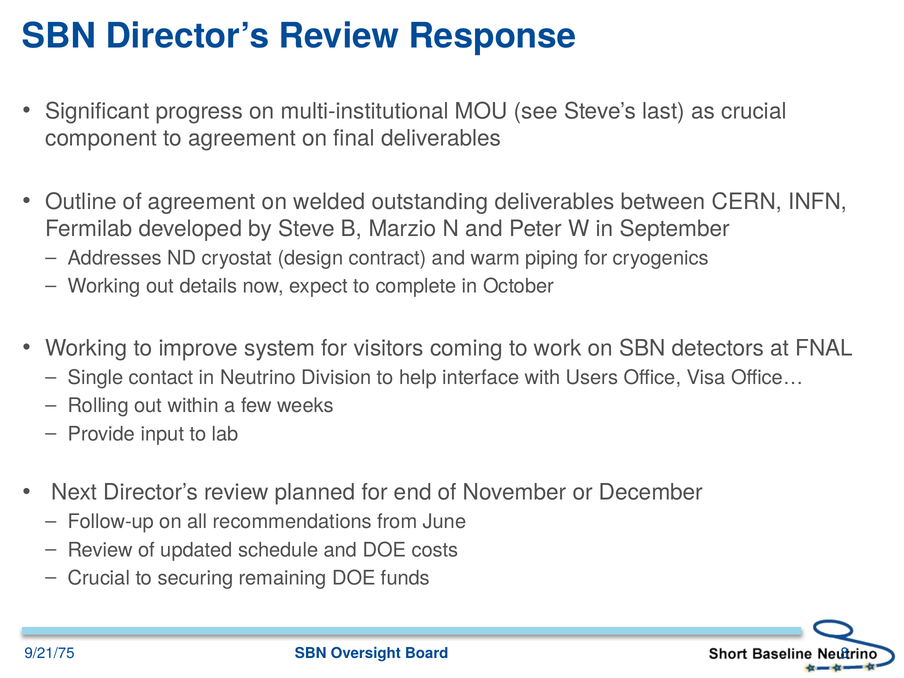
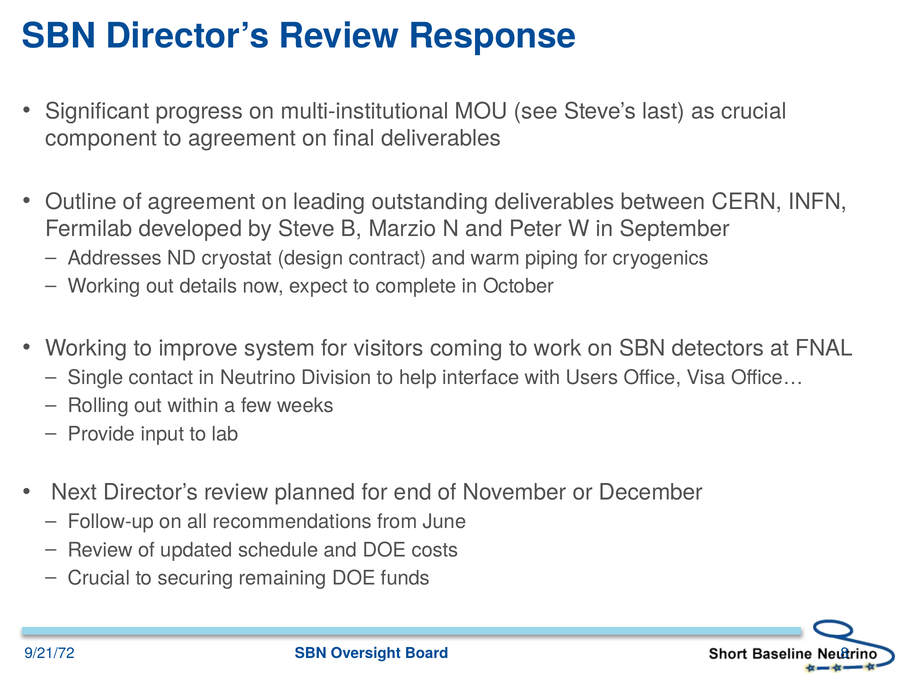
welded: welded -> leading
9/21/75: 9/21/75 -> 9/21/72
